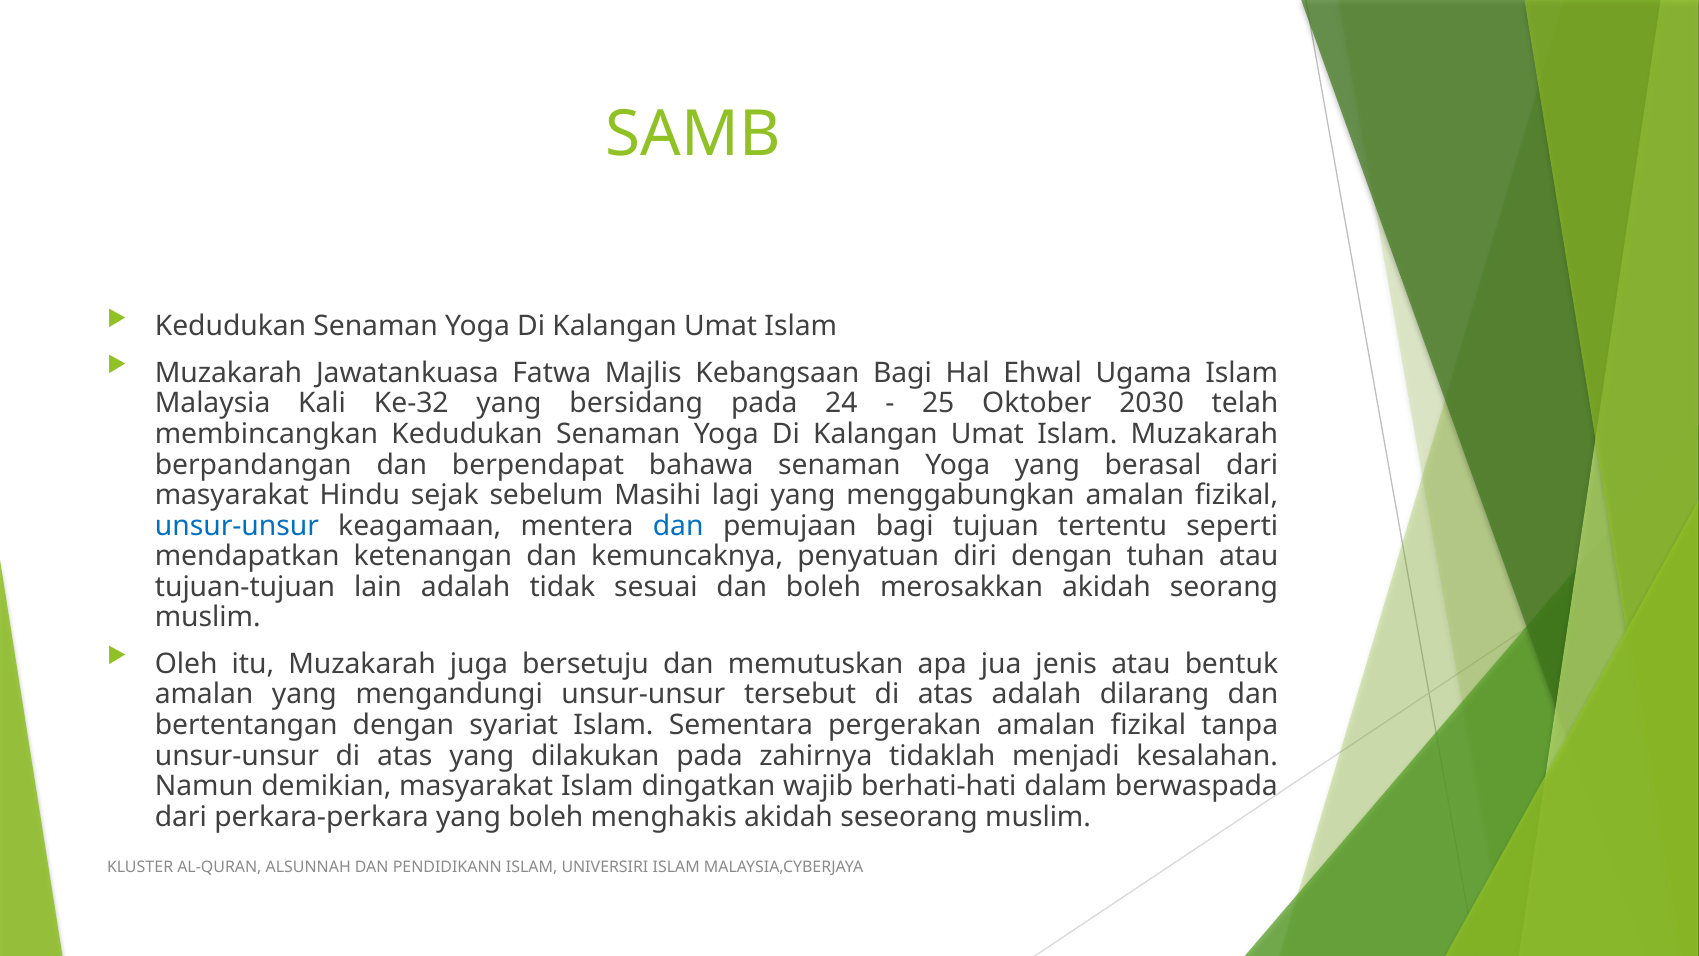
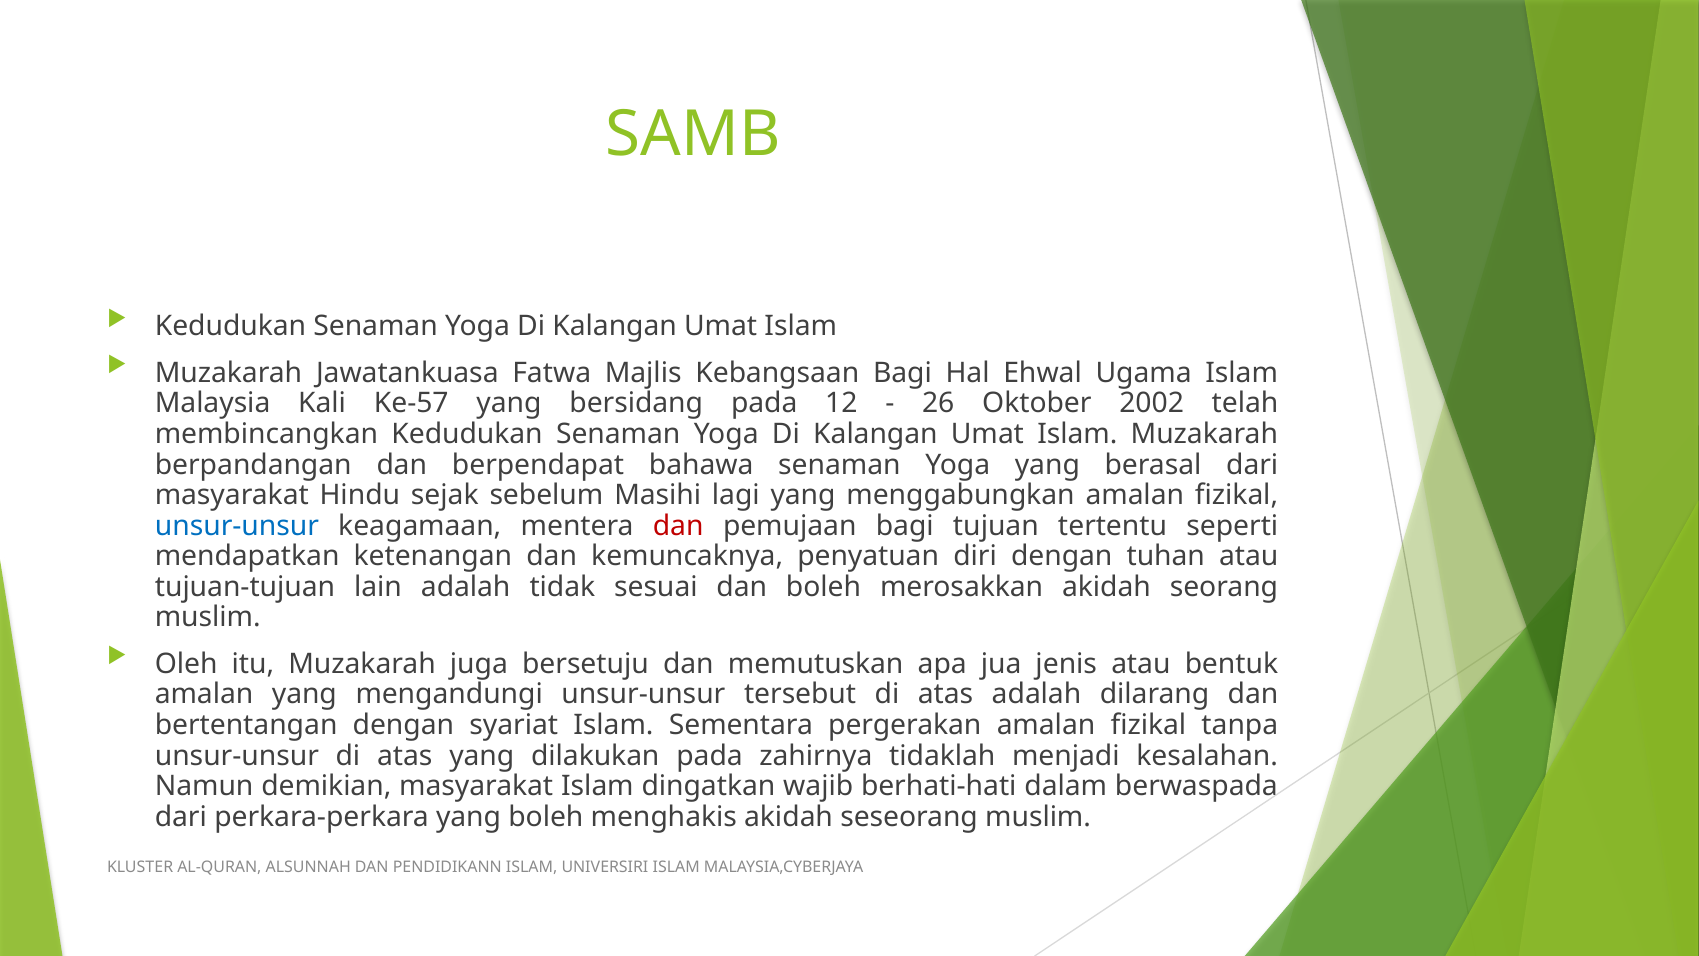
Ke-32: Ke-32 -> Ke-57
24: 24 -> 12
25: 25 -> 26
2030: 2030 -> 2002
dan at (678, 526) colour: blue -> red
